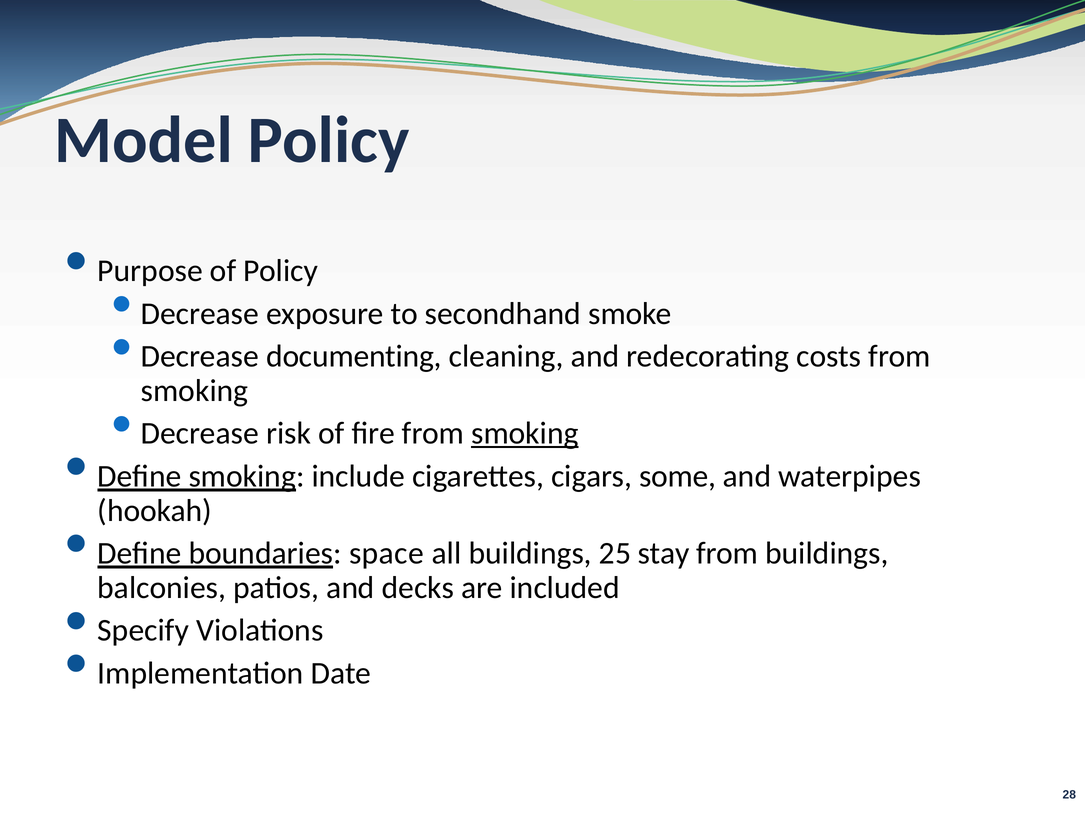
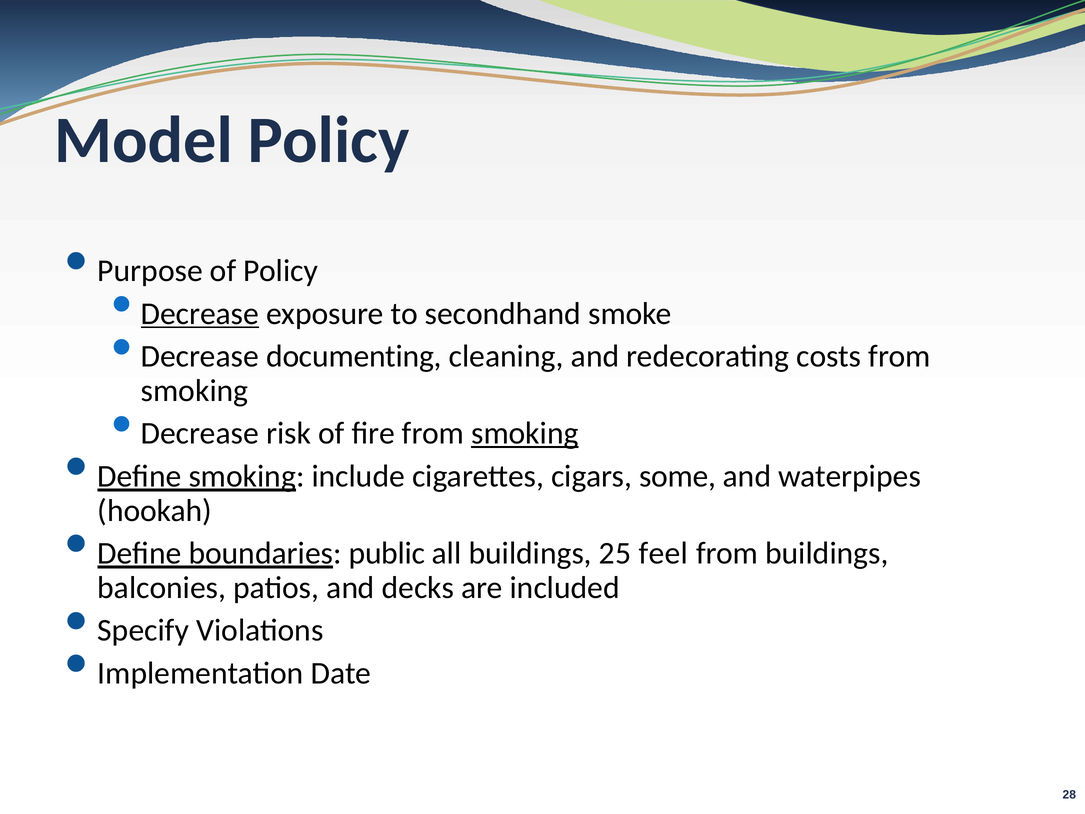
Decrease at (200, 314) underline: none -> present
space: space -> public
stay: stay -> feel
